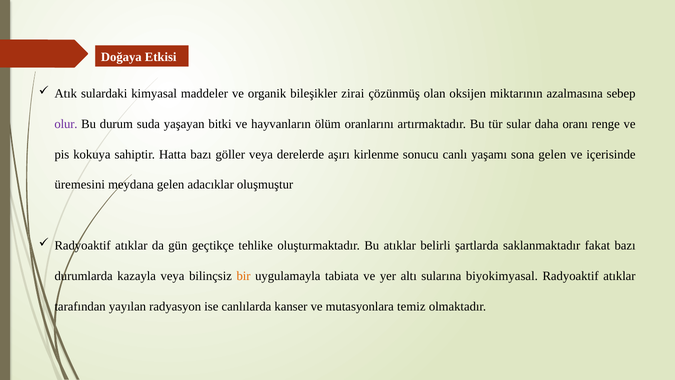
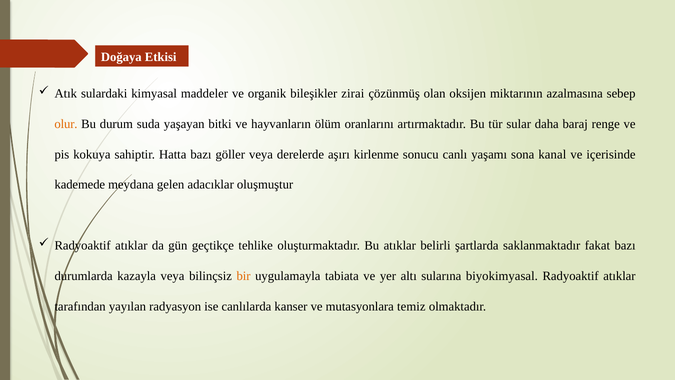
olur colour: purple -> orange
oranı: oranı -> baraj
sona gelen: gelen -> kanal
üremesini: üremesini -> kademede
